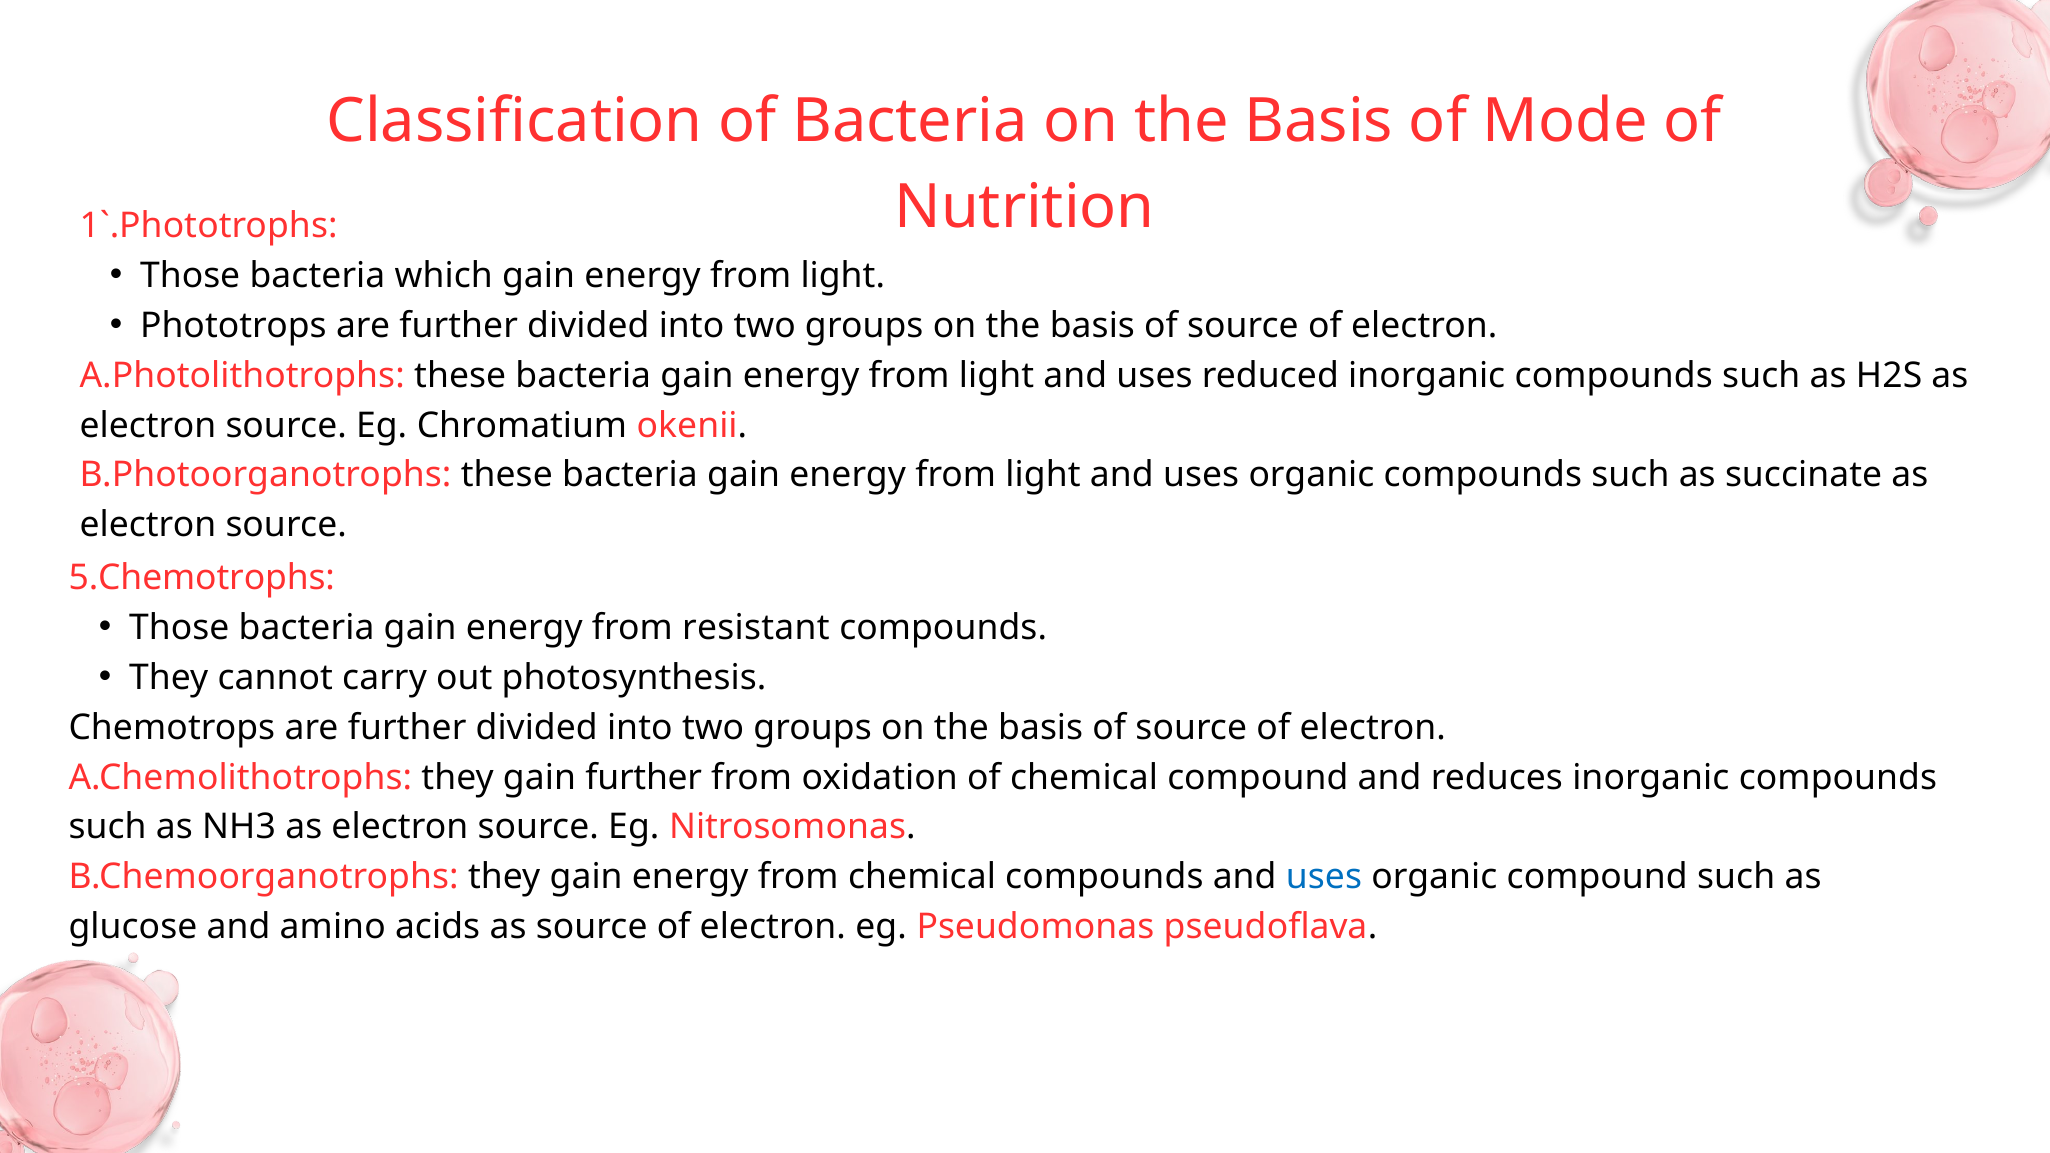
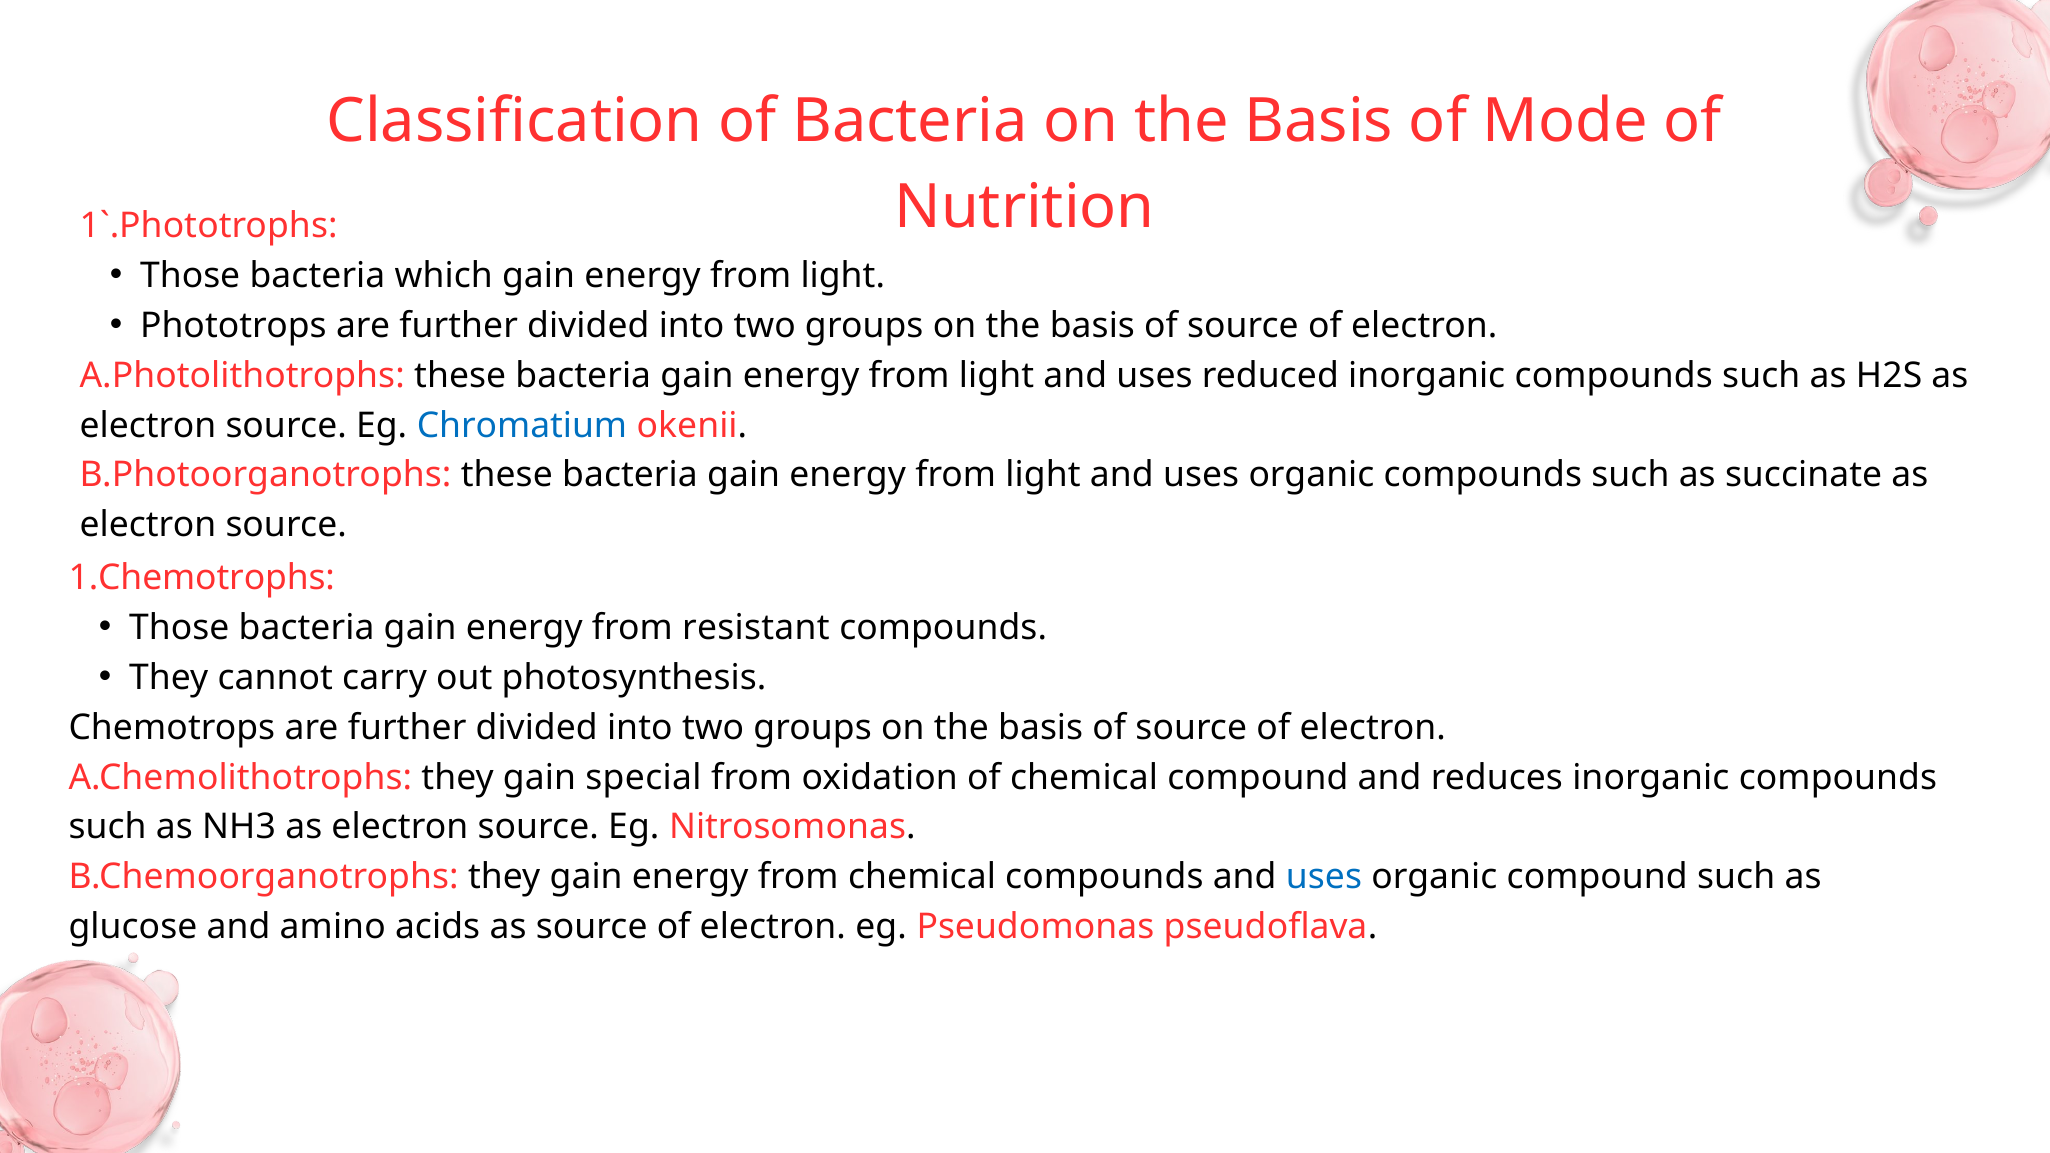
Chromatium colour: black -> blue
5.Chemotrophs: 5.Chemotrophs -> 1.Chemotrophs
gain further: further -> special
